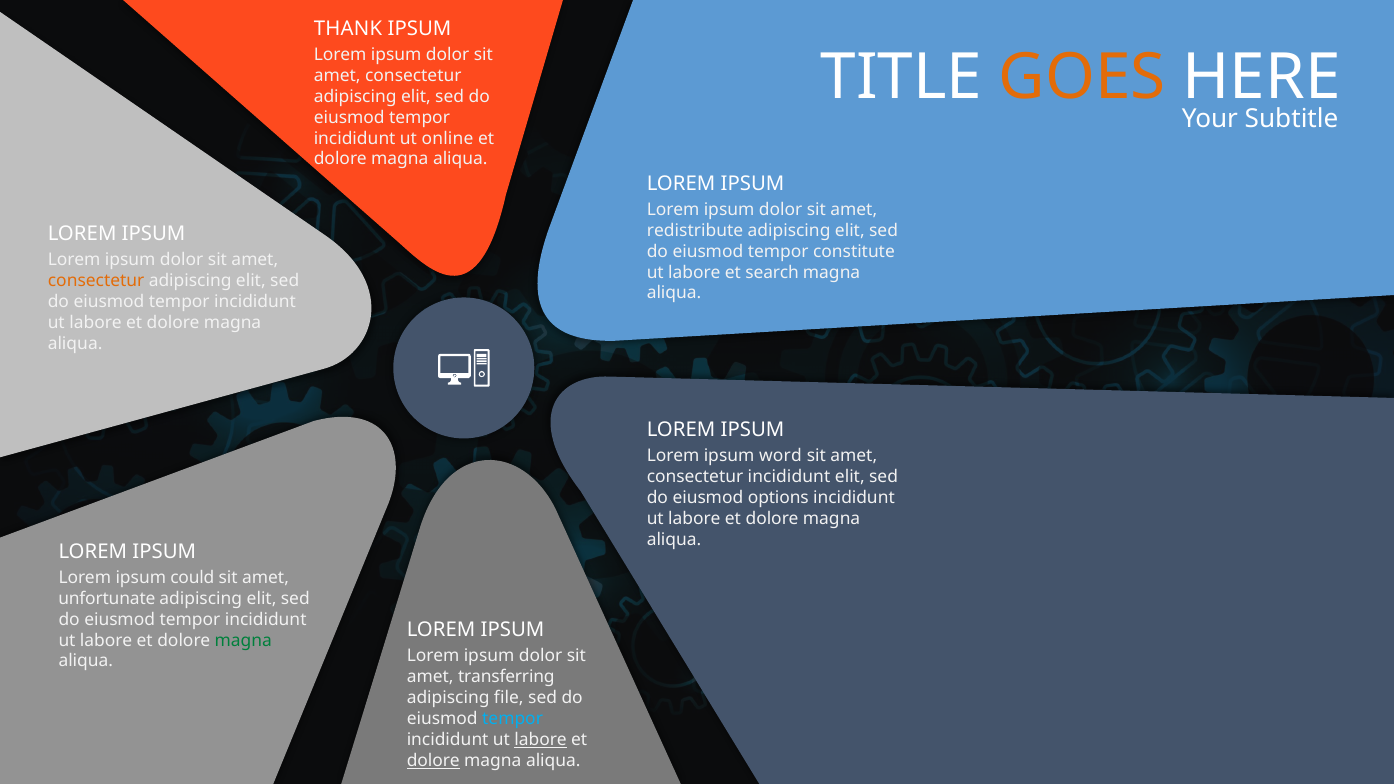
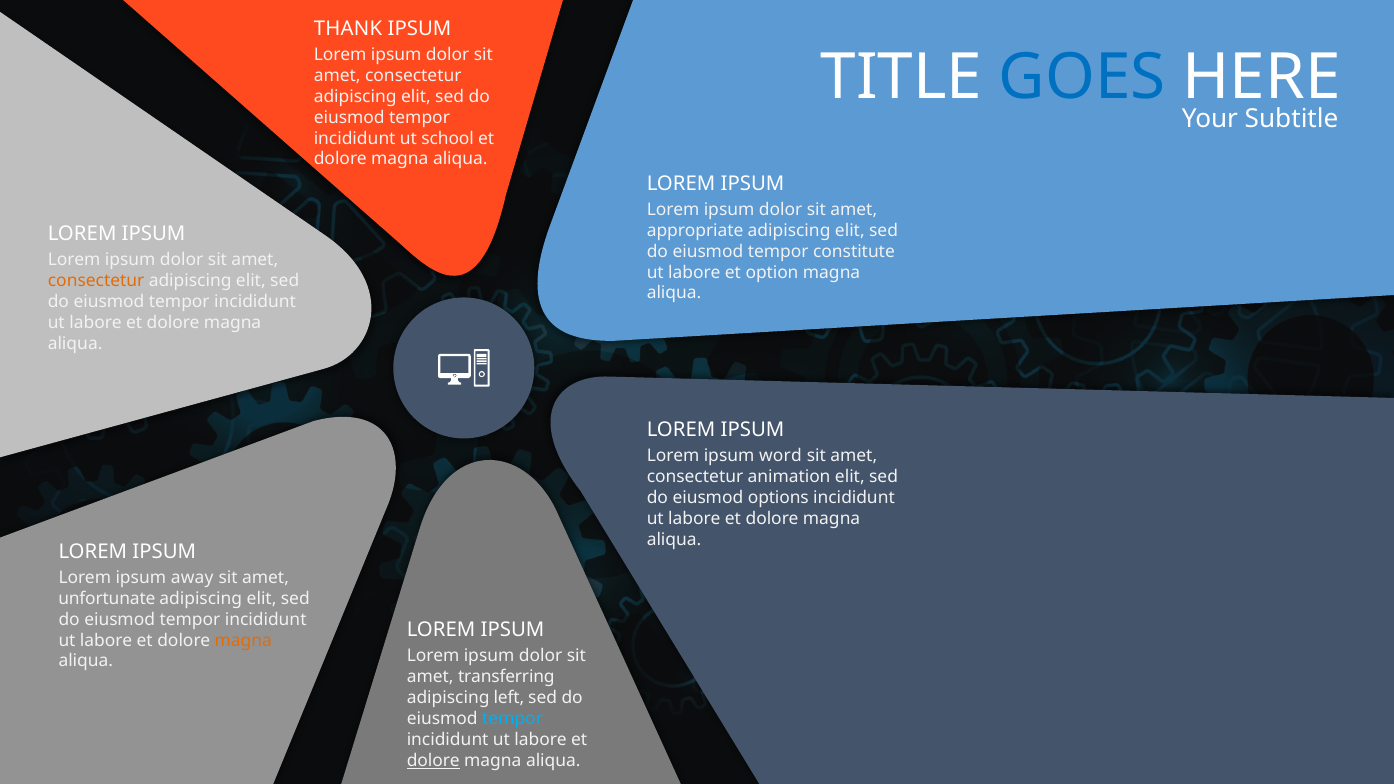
GOES colour: orange -> blue
online: online -> school
redistribute: redistribute -> appropriate
search: search -> option
consectetur incididunt: incididunt -> animation
could: could -> away
magna at (243, 640) colour: green -> orange
file: file -> left
labore at (541, 740) underline: present -> none
